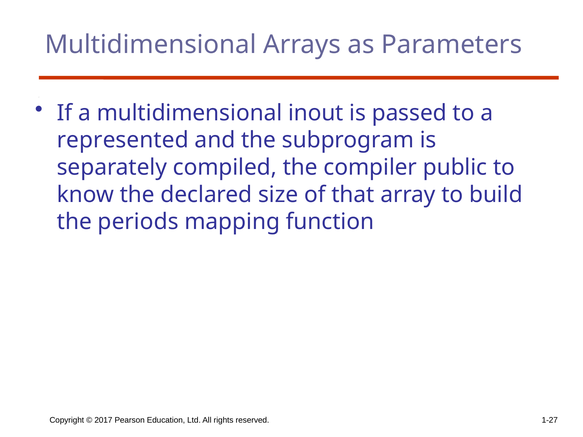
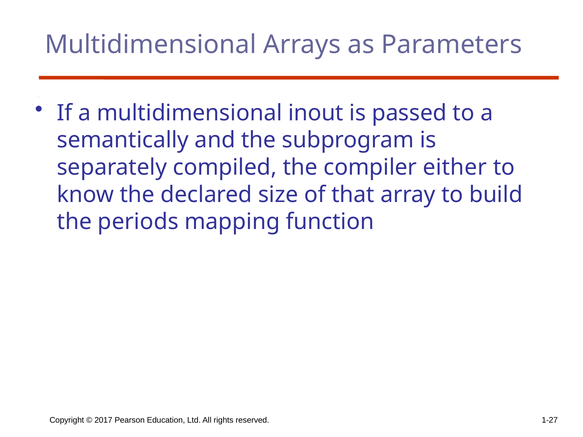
represented: represented -> semantically
public: public -> either
